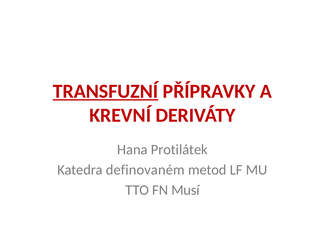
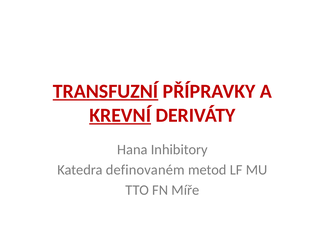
KREVNÍ underline: none -> present
Protilátek: Protilátek -> Inhibitory
Musí: Musí -> Míře
